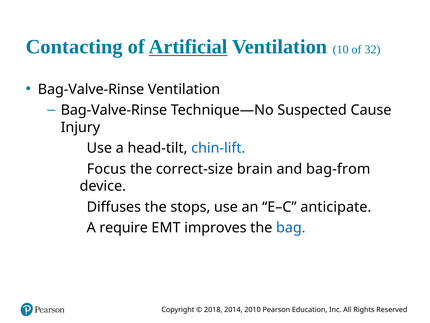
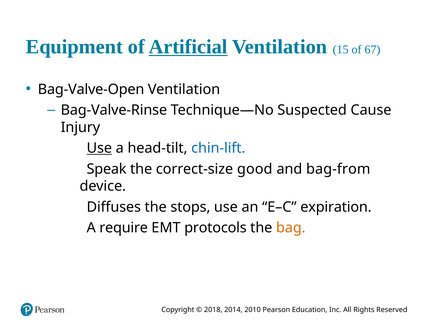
Contacting: Contacting -> Equipment
10: 10 -> 15
32: 32 -> 67
Bag-Valve-Rinse at (91, 89): Bag-Valve-Rinse -> Bag-Valve-Open
Use at (99, 148) underline: none -> present
Focus: Focus -> Speak
brain: brain -> good
anticipate: anticipate -> expiration
improves: improves -> protocols
bag colour: blue -> orange
